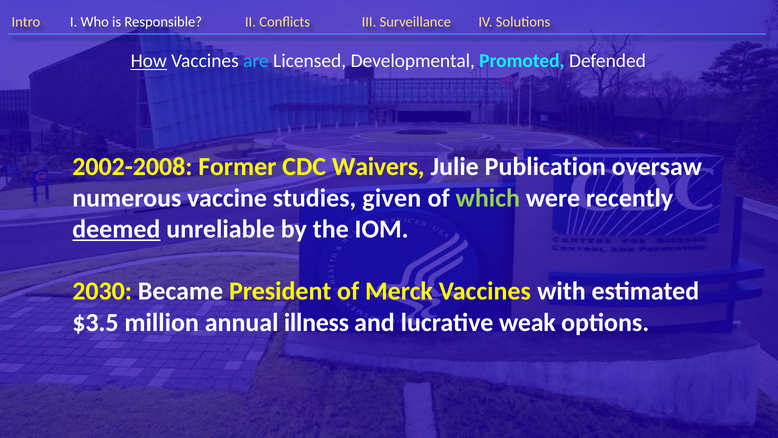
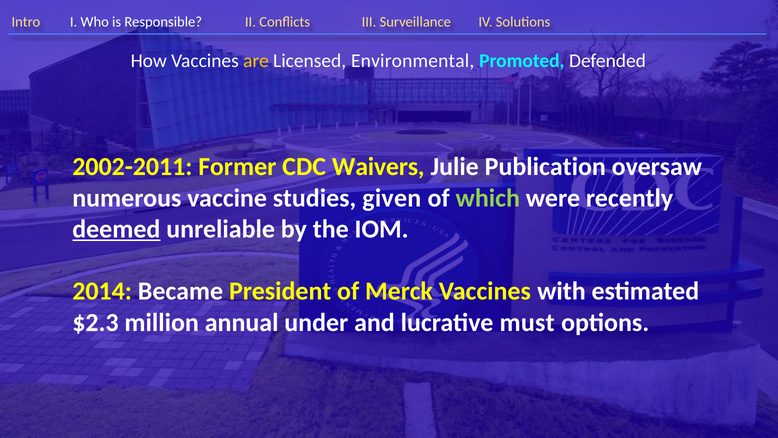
How underline: present -> none
are colour: light blue -> yellow
Developmental: Developmental -> Environmental
2002-2008: 2002-2008 -> 2002-2011
2030: 2030 -> 2014
$3.5: $3.5 -> $2.3
illness: illness -> under
weak: weak -> must
